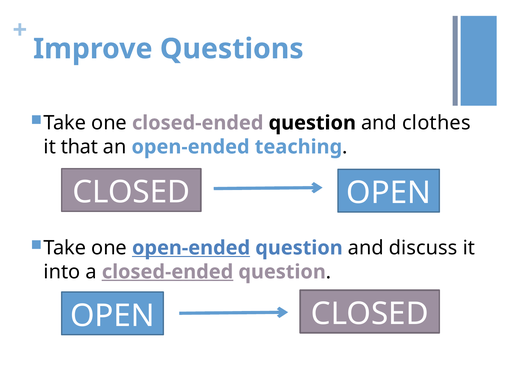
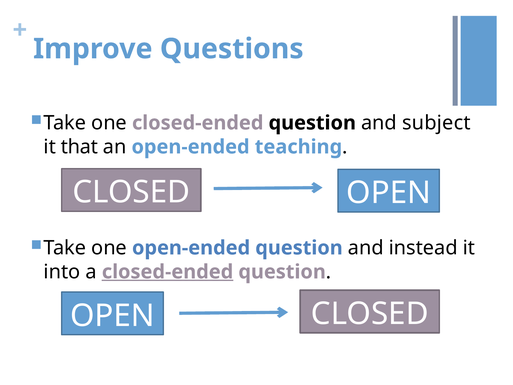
clothes: clothes -> subject
open-ended at (191, 248) underline: present -> none
discuss: discuss -> instead
